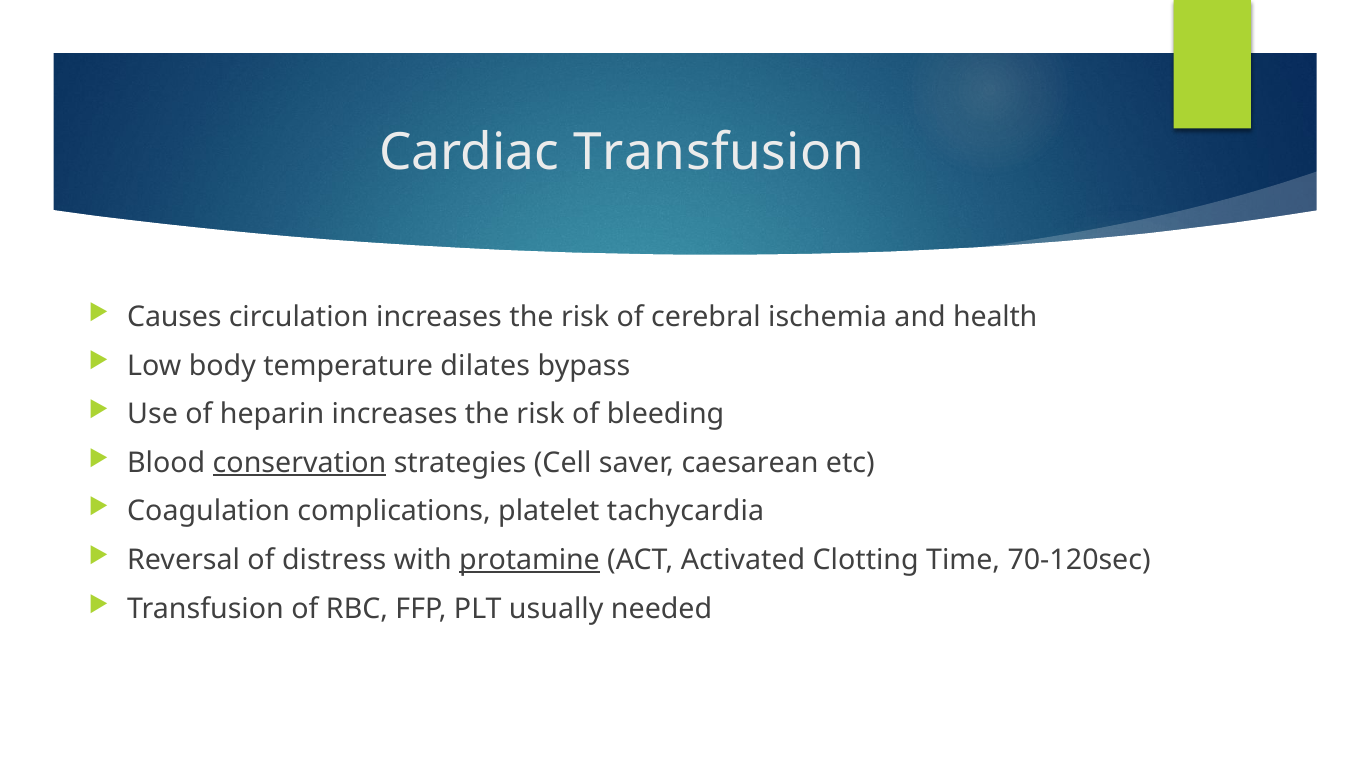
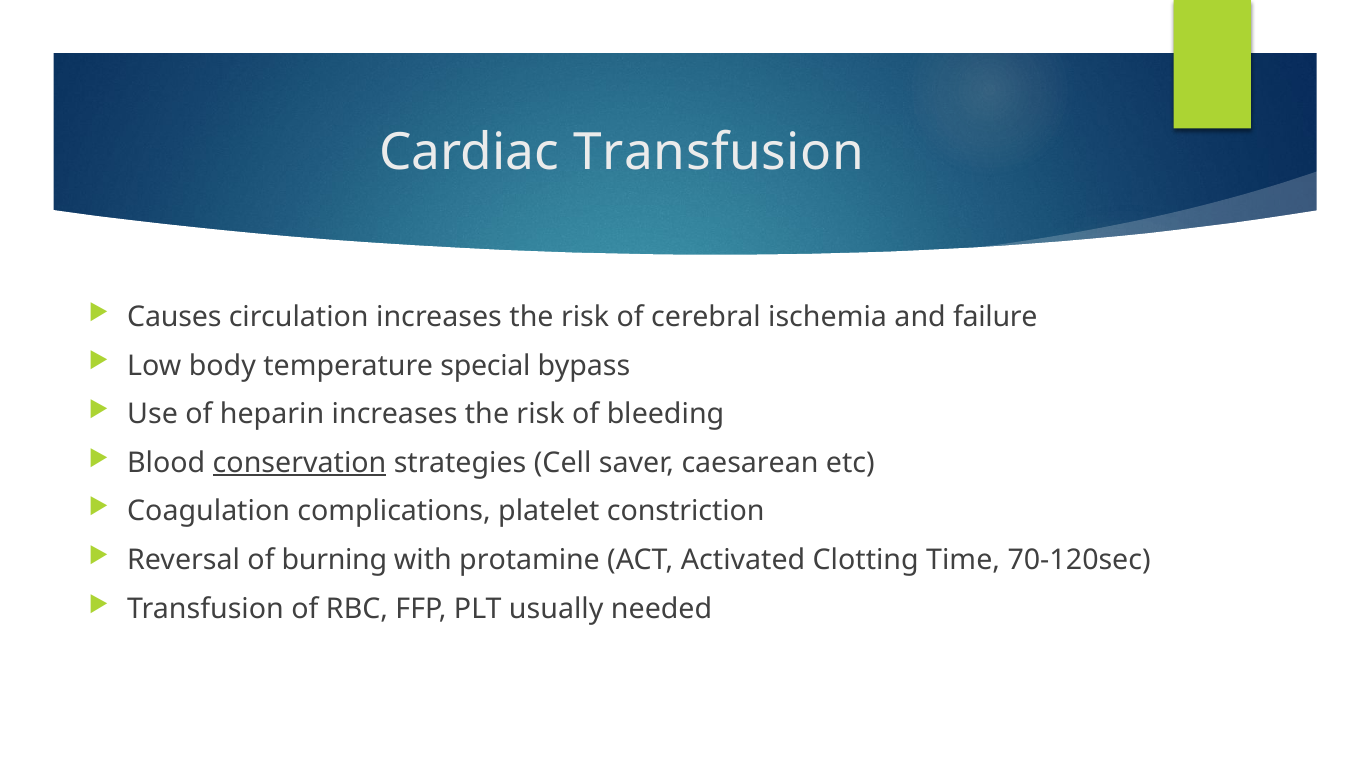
health: health -> failure
dilates: dilates -> special
tachycardia: tachycardia -> constriction
distress: distress -> burning
protamine underline: present -> none
